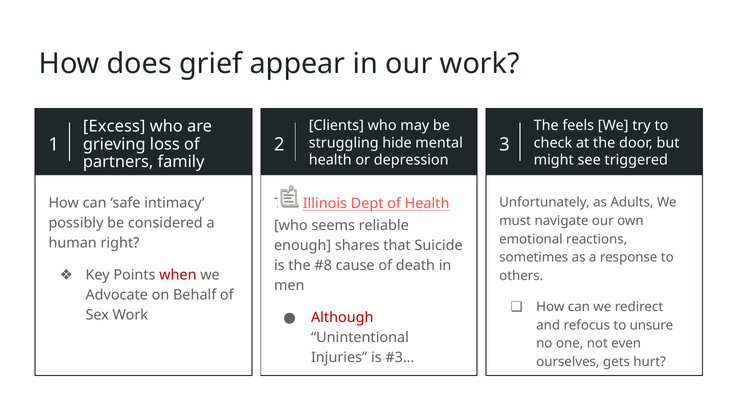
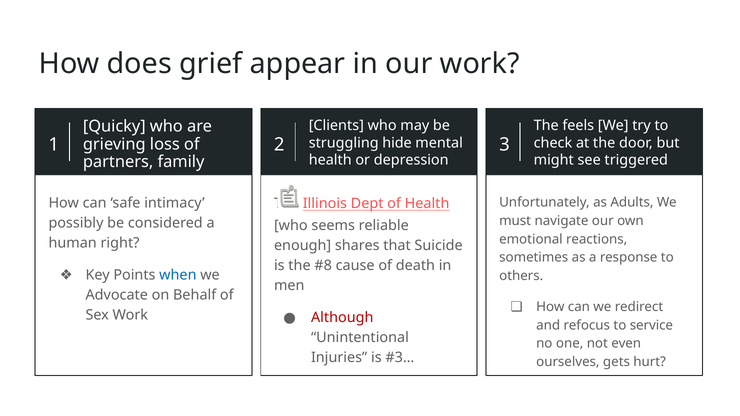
Excess: Excess -> Quicky
when colour: red -> blue
unsure: unsure -> service
